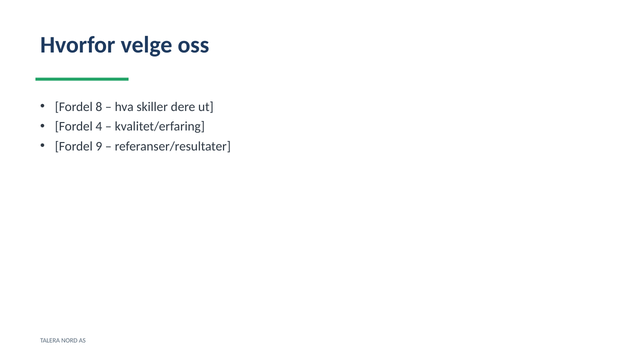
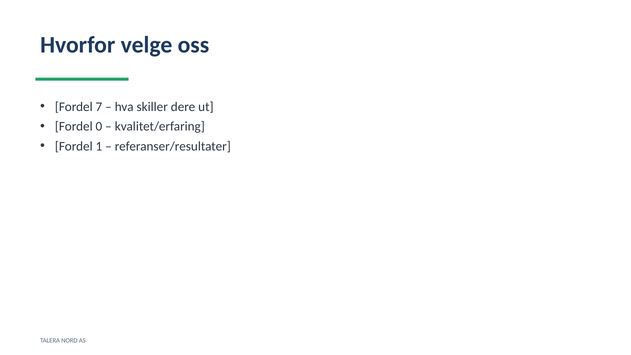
8: 8 -> 7
4: 4 -> 0
9: 9 -> 1
